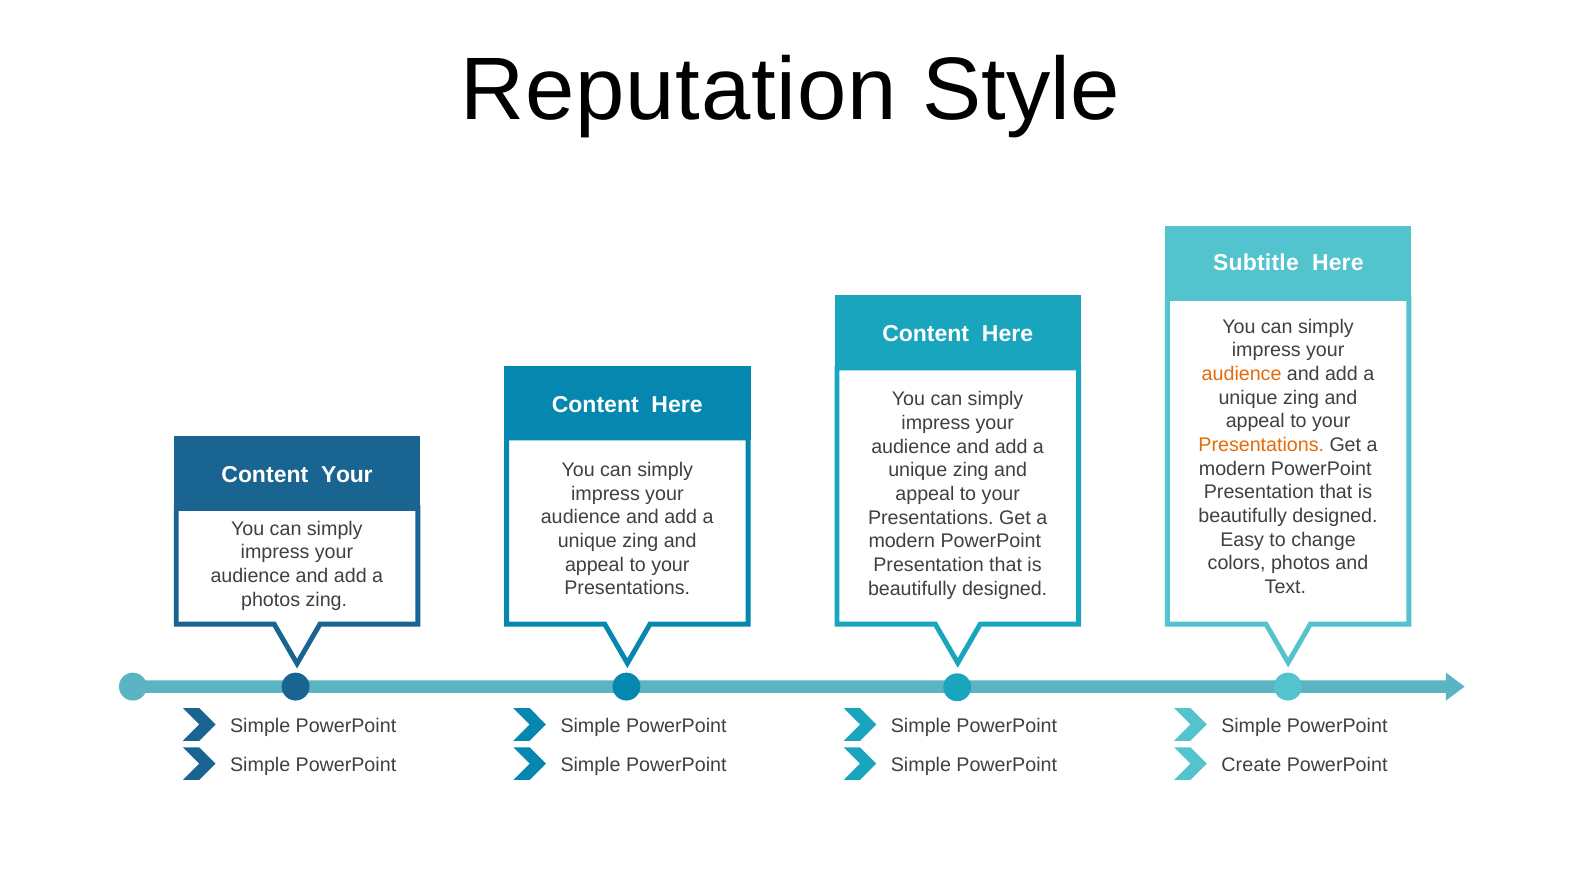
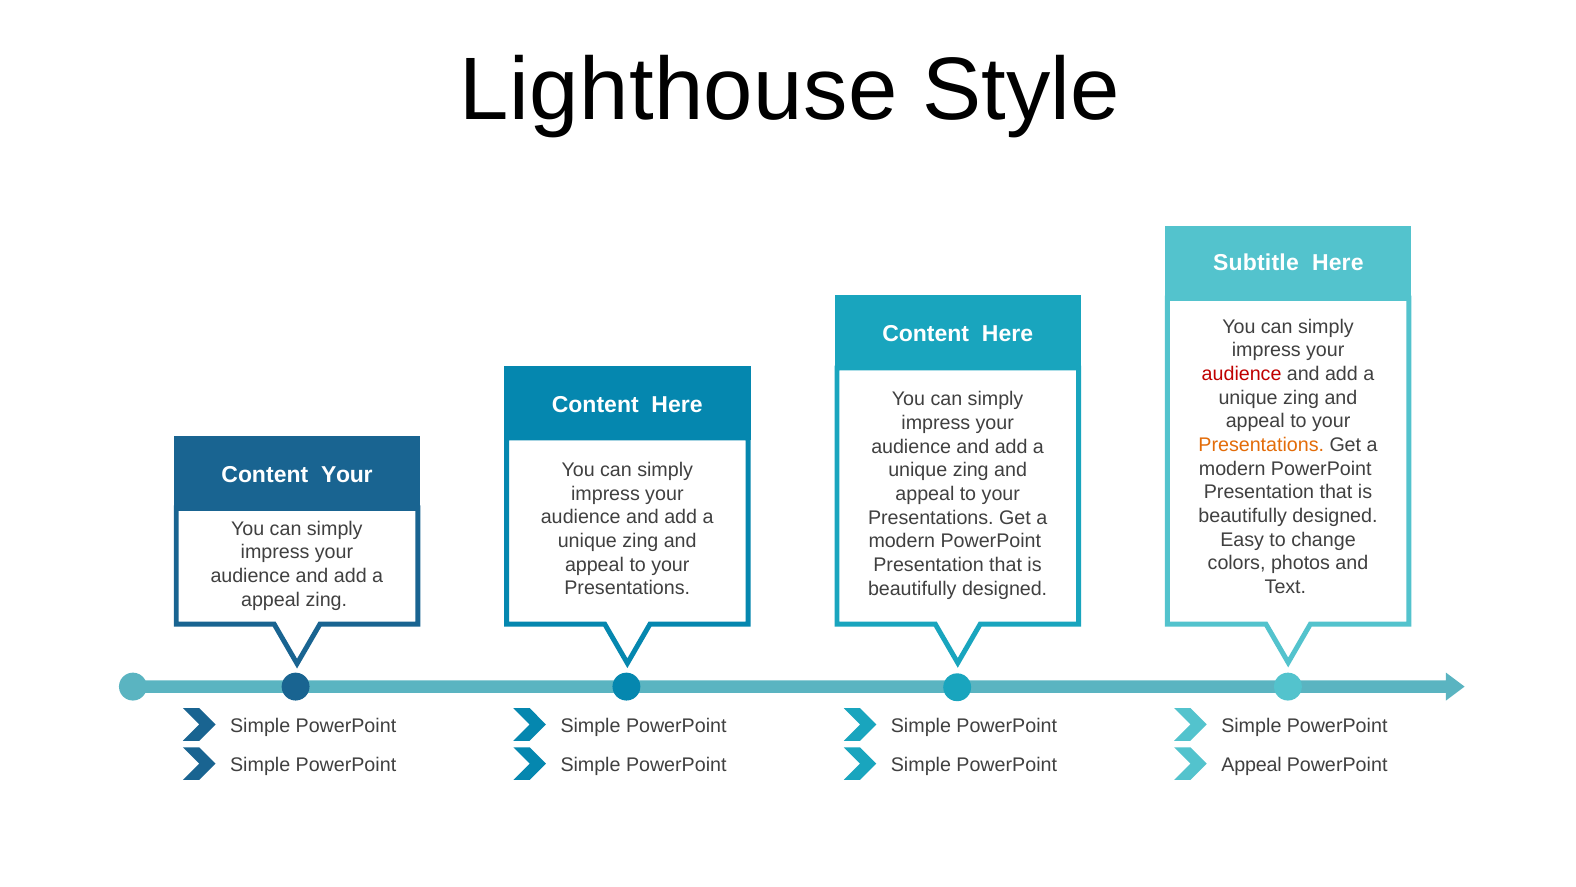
Reputation: Reputation -> Lighthouse
audience at (1242, 374) colour: orange -> red
photos at (271, 599): photos -> appeal
Create at (1251, 764): Create -> Appeal
